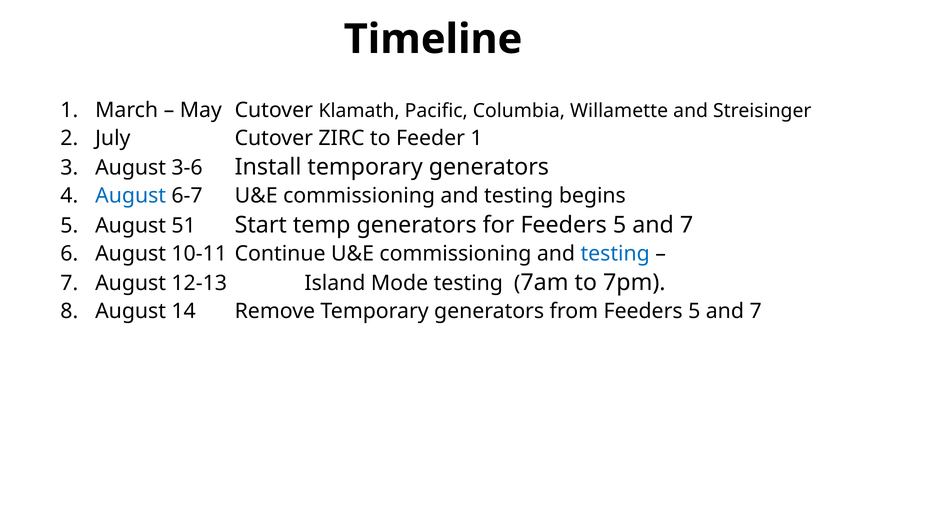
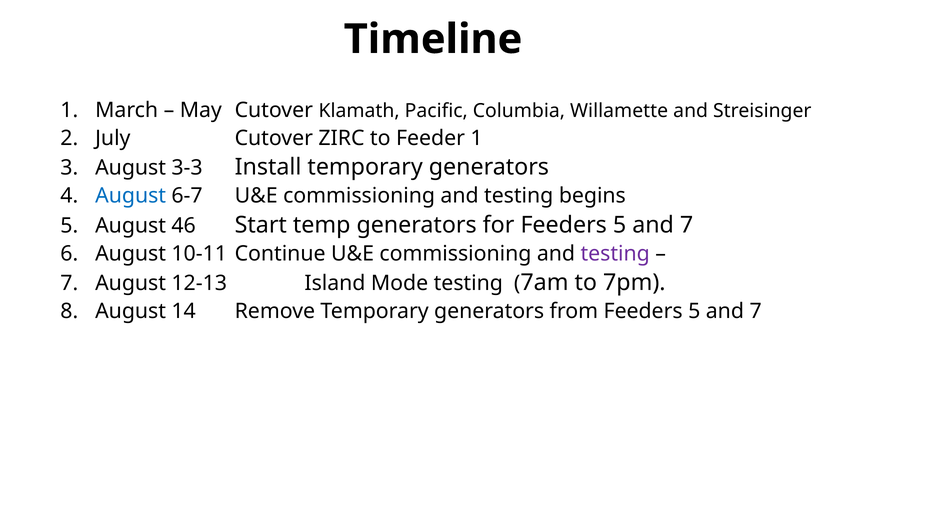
3-6: 3-6 -> 3-3
51: 51 -> 46
testing at (615, 254) colour: blue -> purple
